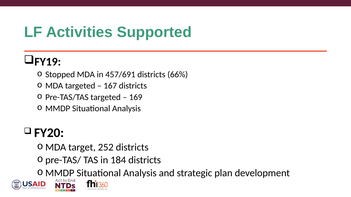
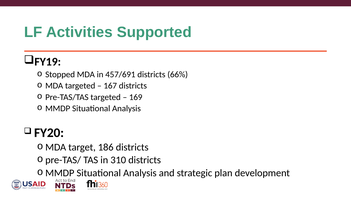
252: 252 -> 186
184: 184 -> 310
